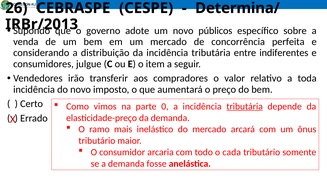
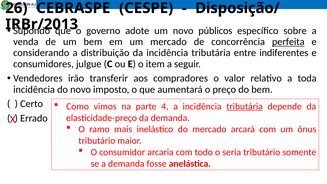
Determina/: Determina/ -> Disposição/
perfeita underline: none -> present
0: 0 -> 4
cada: cada -> seria
